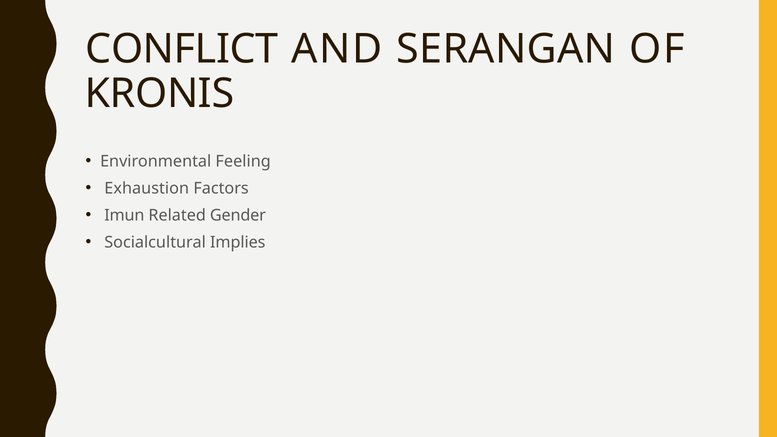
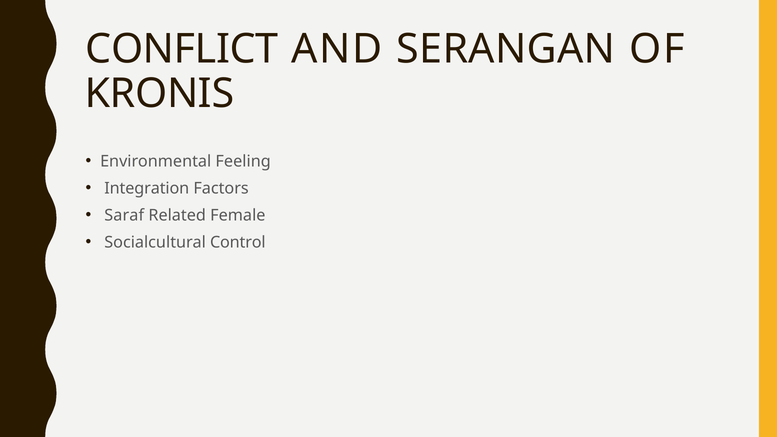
Exhaustion: Exhaustion -> Integration
Imun: Imun -> Saraf
Gender: Gender -> Female
Implies: Implies -> Control
